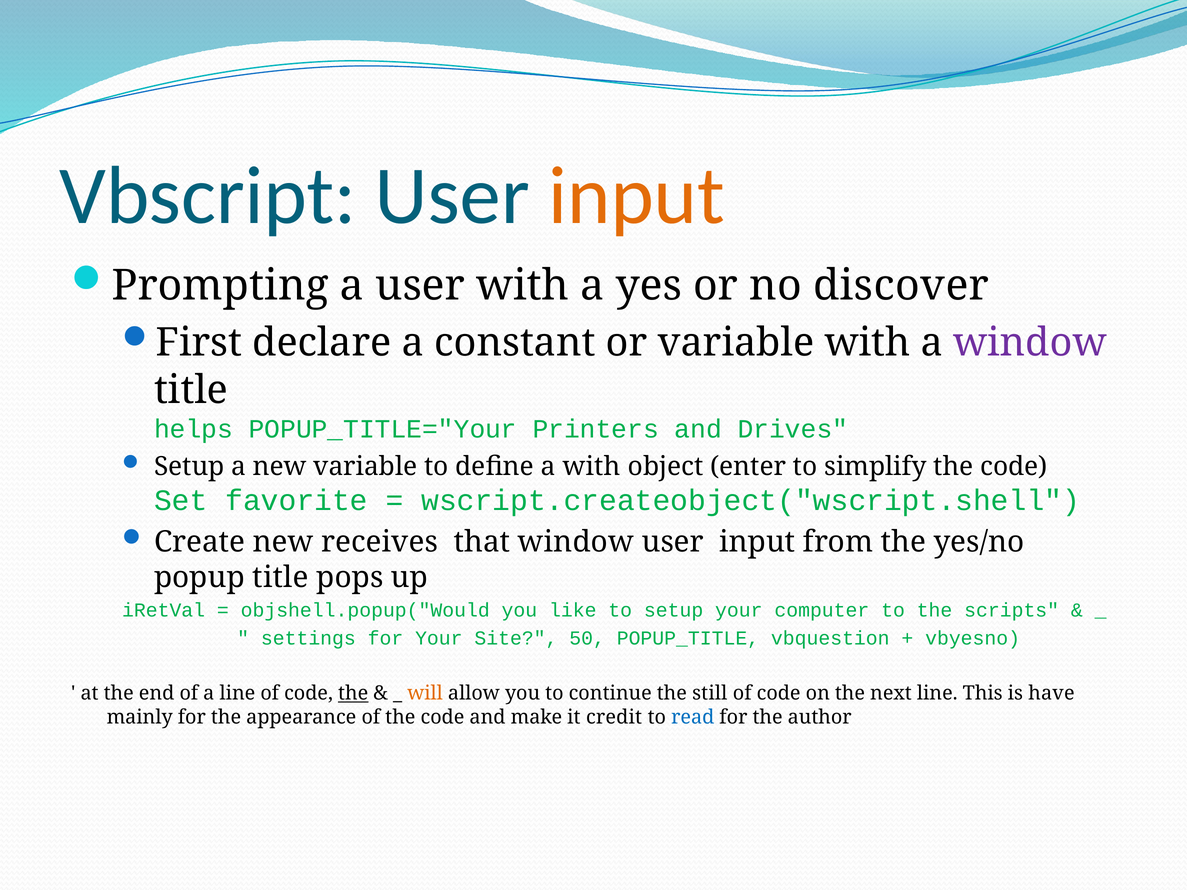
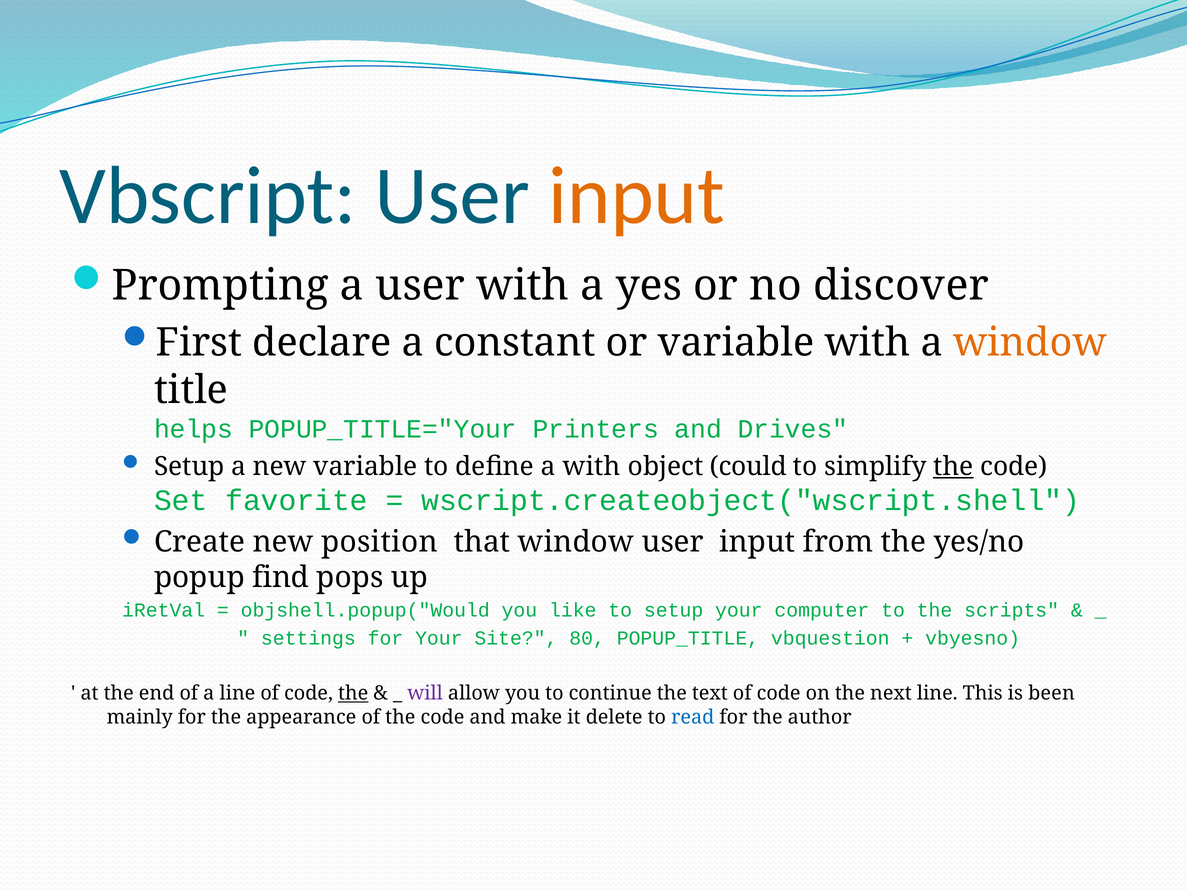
window at (1030, 343) colour: purple -> orange
enter: enter -> could
the at (953, 467) underline: none -> present
receives: receives -> position
popup title: title -> find
50: 50 -> 80
will colour: orange -> purple
still: still -> text
have: have -> been
credit: credit -> delete
